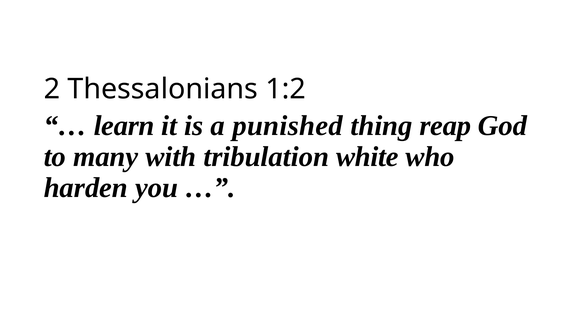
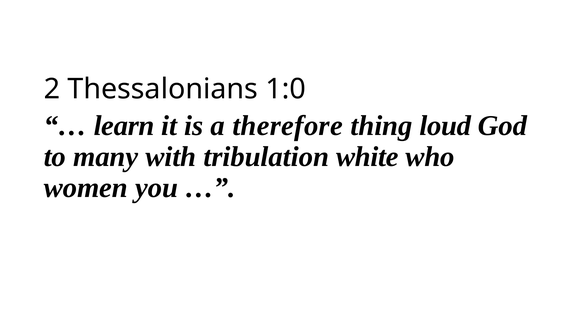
1:2: 1:2 -> 1:0
punished: punished -> therefore
reap: reap -> loud
harden: harden -> women
